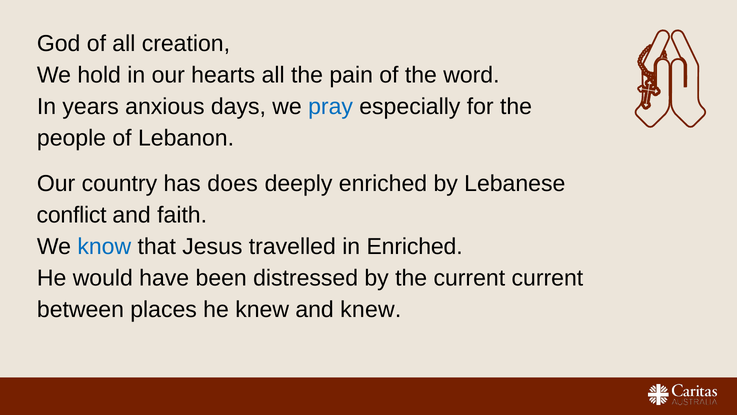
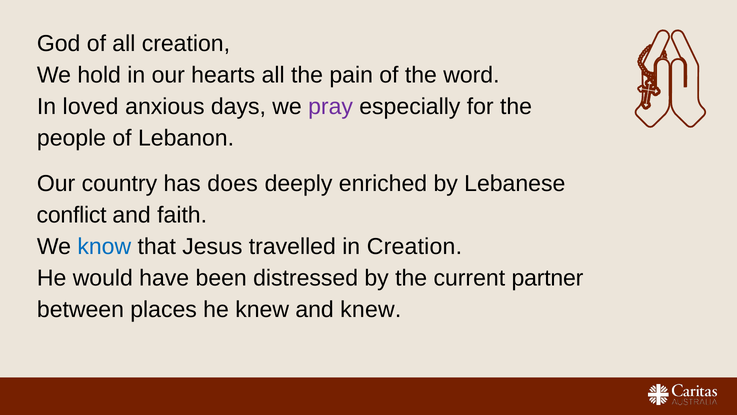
years: years -> loved
pray colour: blue -> purple
in Enriched: Enriched -> Creation
current current: current -> partner
